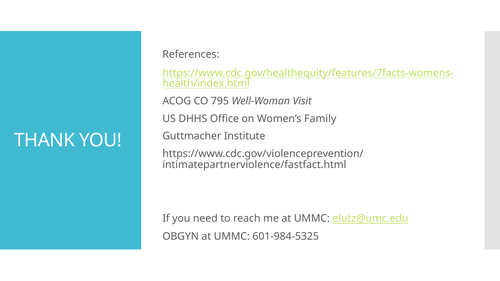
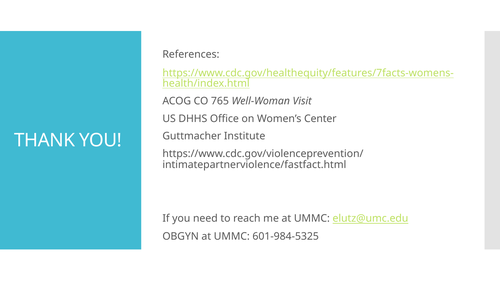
795: 795 -> 765
Family: Family -> Center
